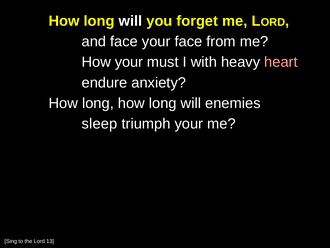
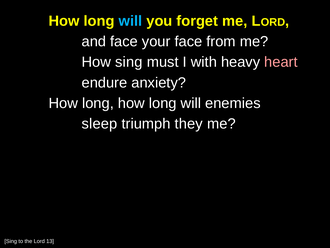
will at (130, 21) colour: white -> light blue
How your: your -> sing
triumph your: your -> they
